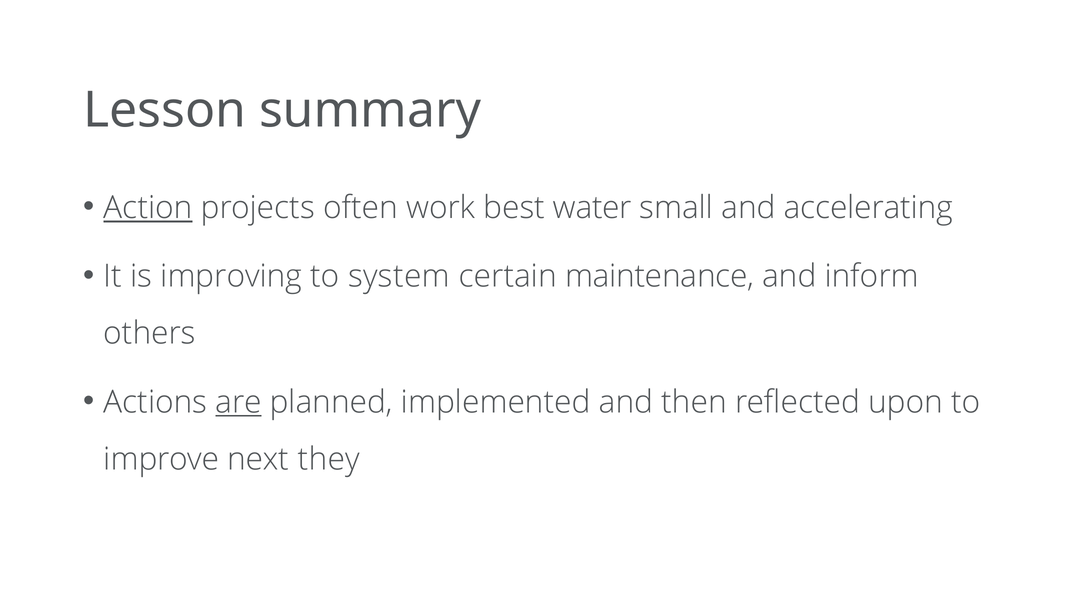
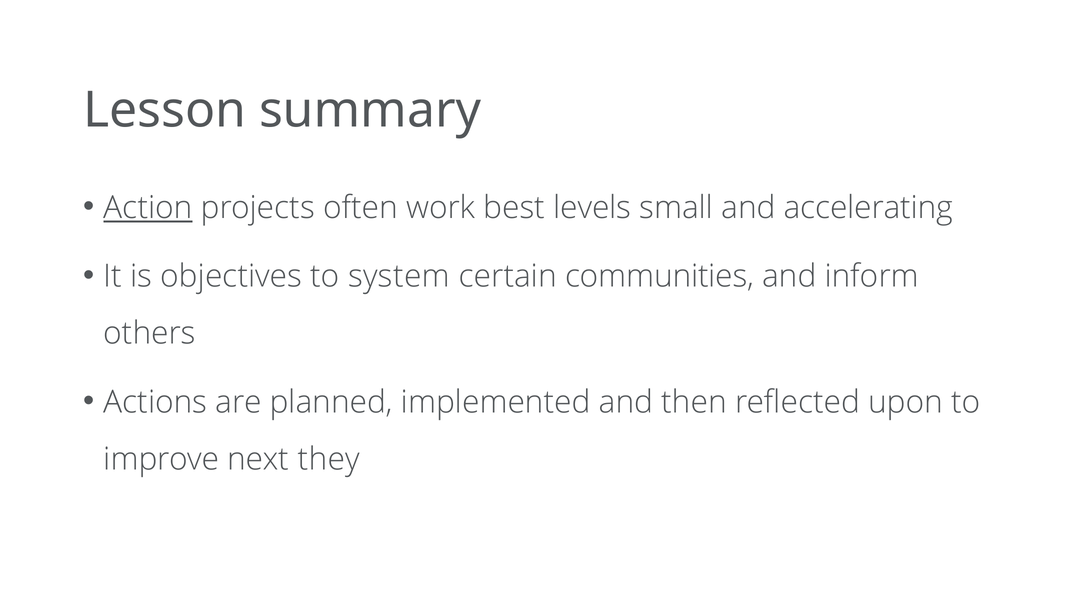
water: water -> levels
improving: improving -> objectives
maintenance: maintenance -> communities
are underline: present -> none
